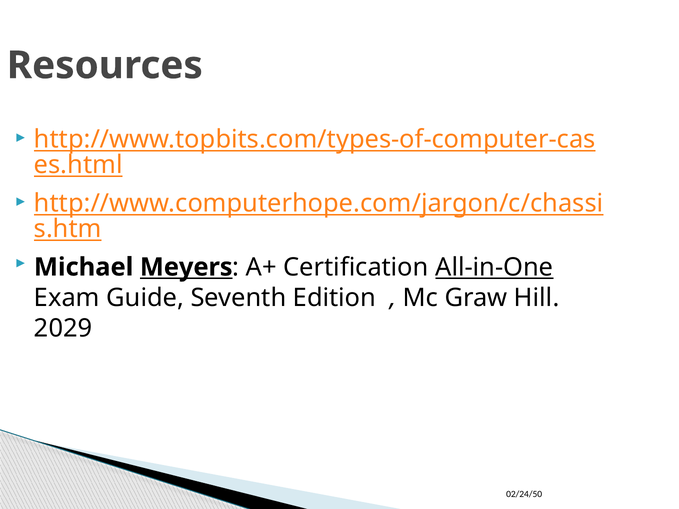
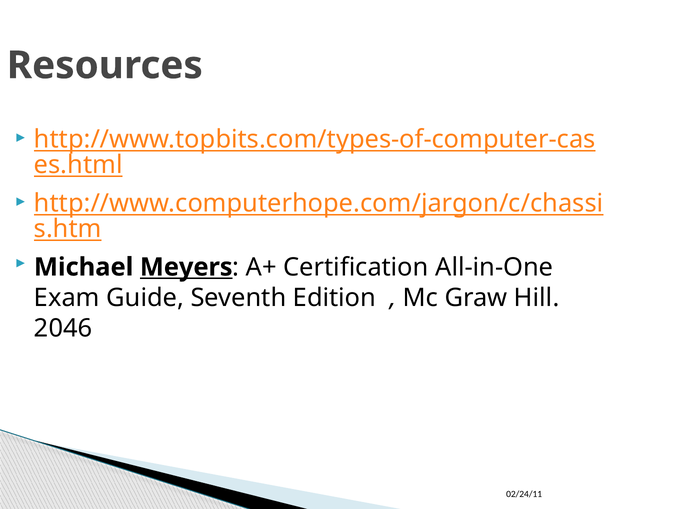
All-in-One underline: present -> none
2029: 2029 -> 2046
02/24/50: 02/24/50 -> 02/24/11
